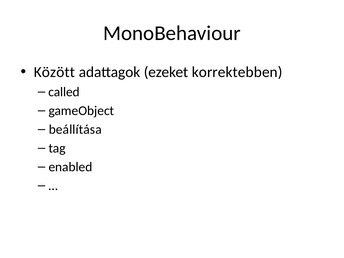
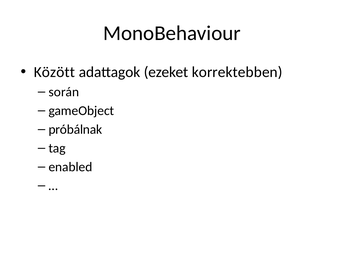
called: called -> során
beállítása: beállítása -> próbálnak
